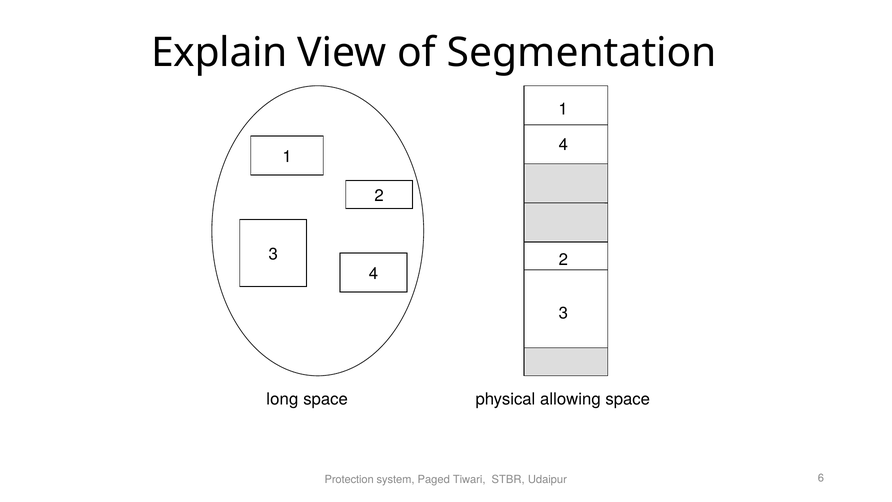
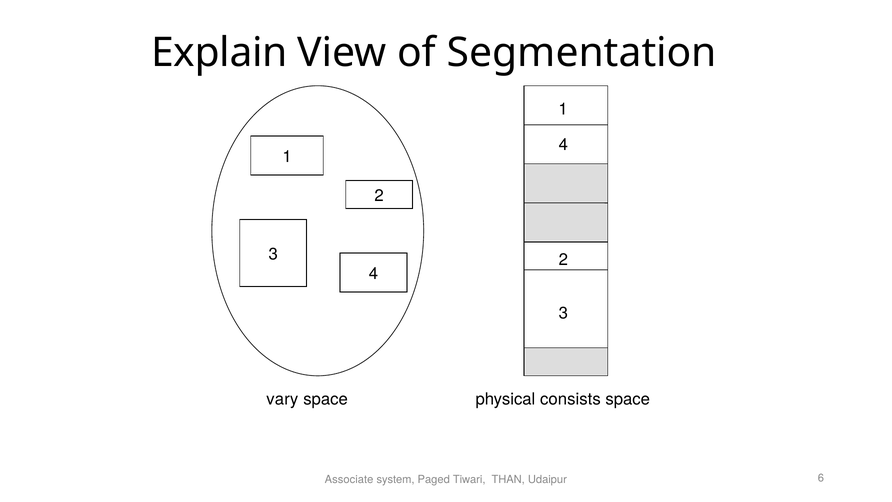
long: long -> vary
allowing: allowing -> consists
Protection: Protection -> Associate
STBR: STBR -> THAN
